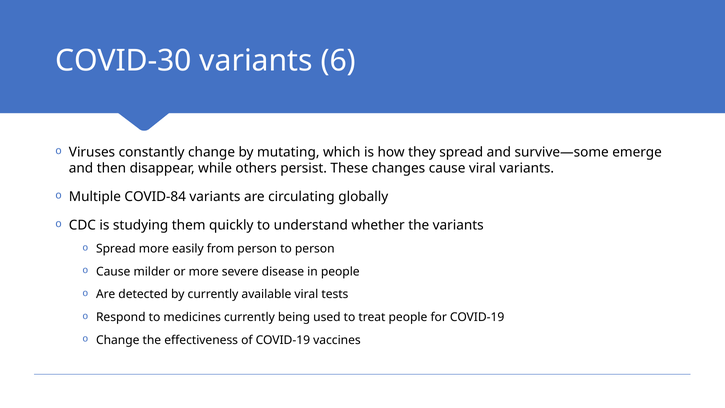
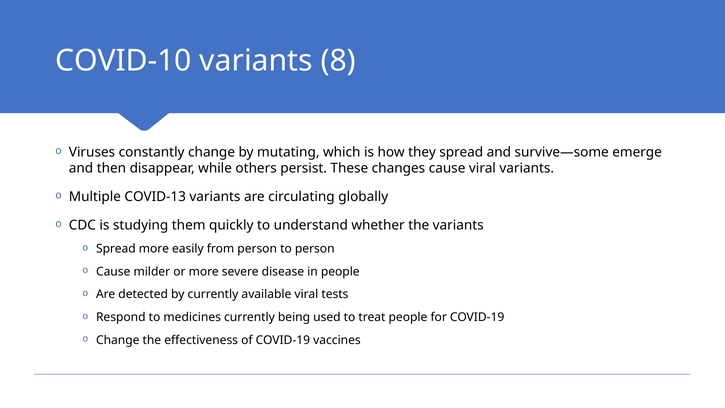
COVID-30: COVID-30 -> COVID-10
6: 6 -> 8
COVID-84: COVID-84 -> COVID-13
